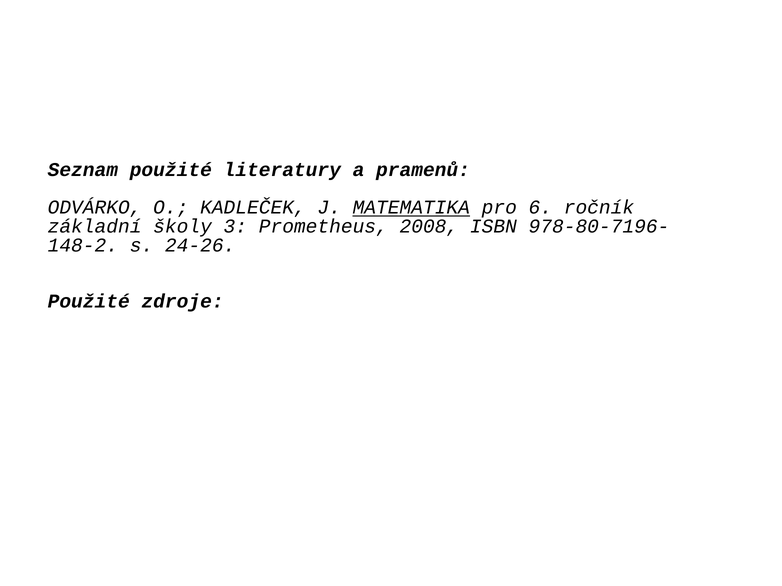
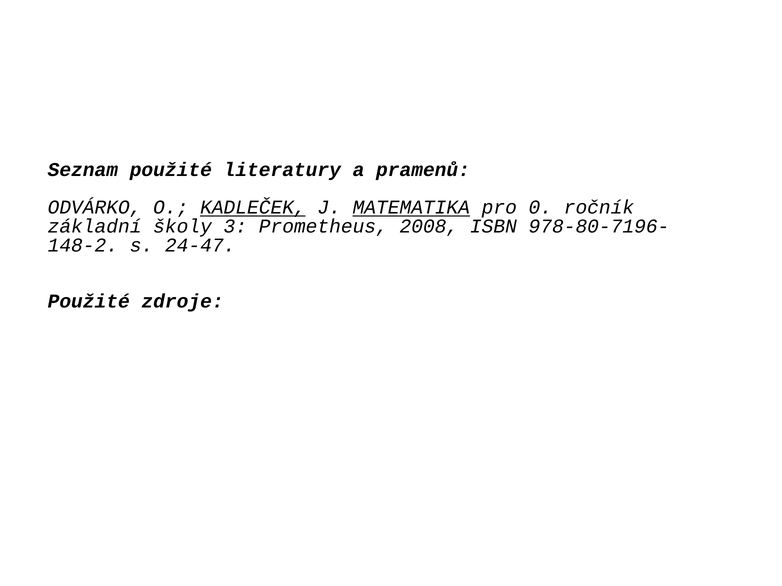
KADLEČEK underline: none -> present
6: 6 -> 0
24-26: 24-26 -> 24-47
